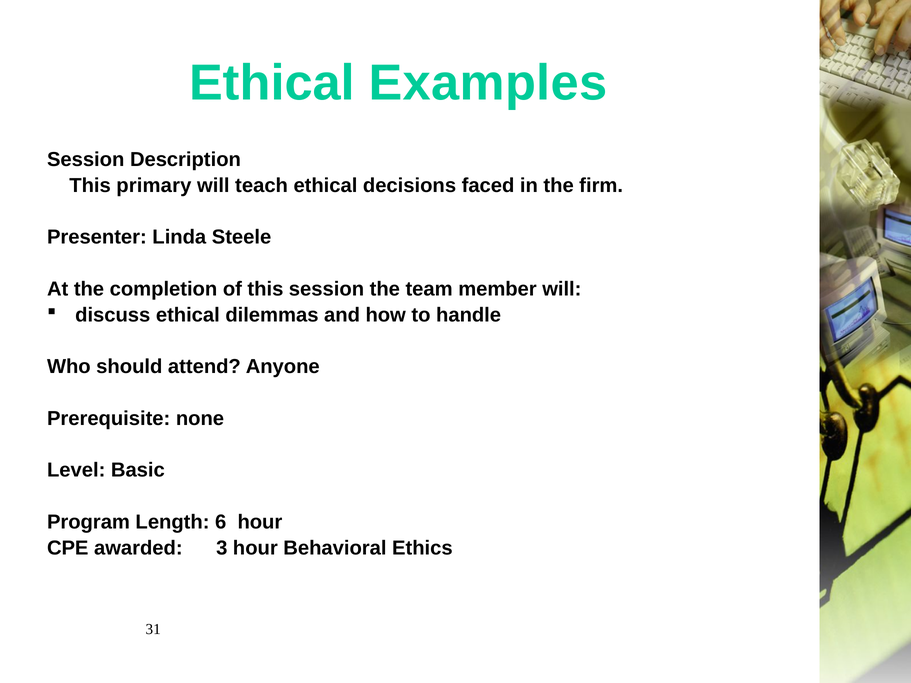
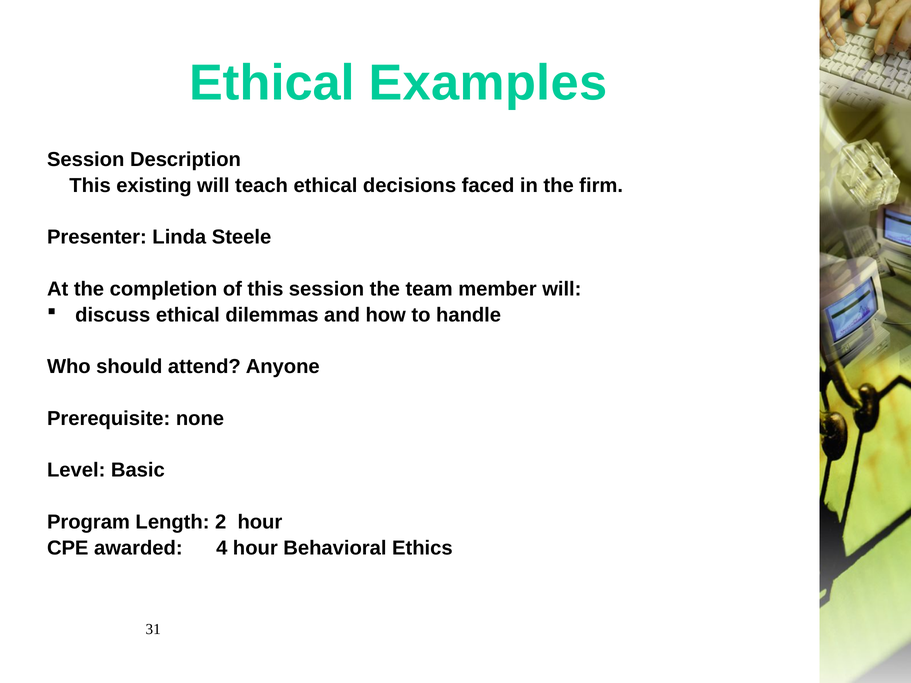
primary: primary -> existing
6: 6 -> 2
3: 3 -> 4
